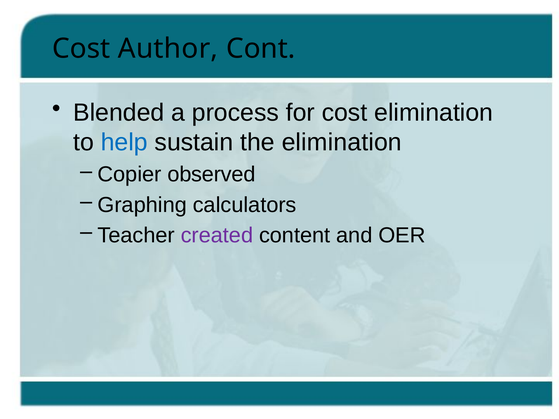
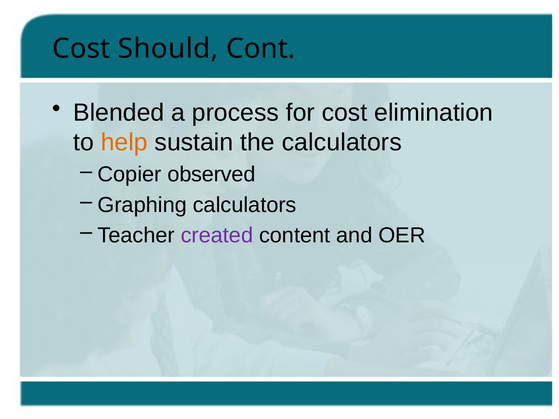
Author: Author -> Should
help colour: blue -> orange
the elimination: elimination -> calculators
